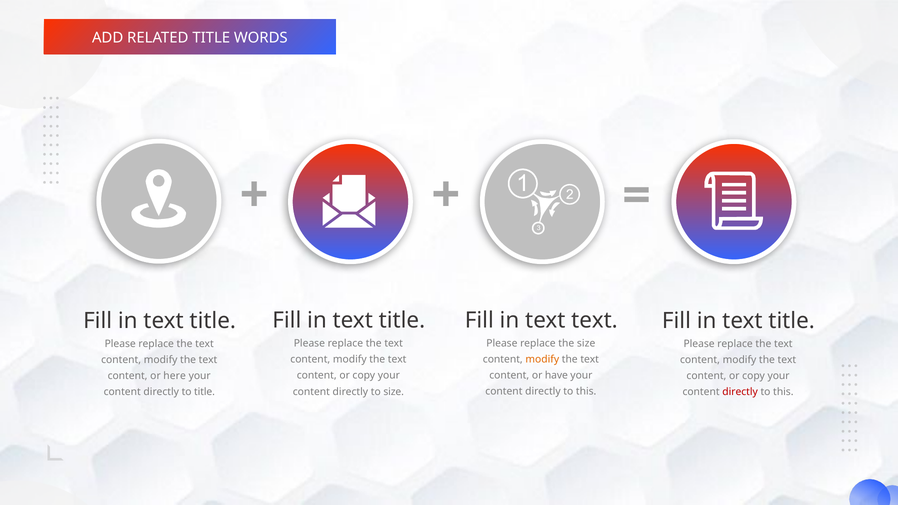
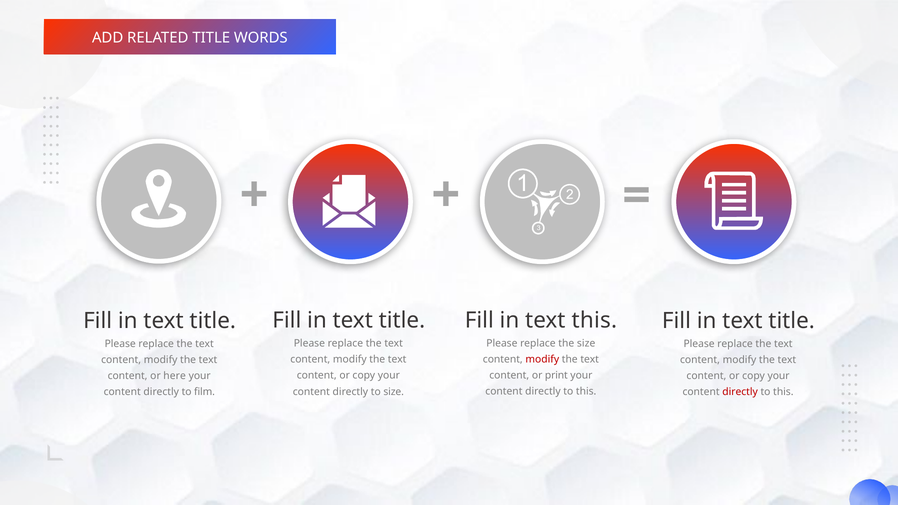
text text: text -> this
modify at (542, 359) colour: orange -> red
have: have -> print
to title: title -> film
